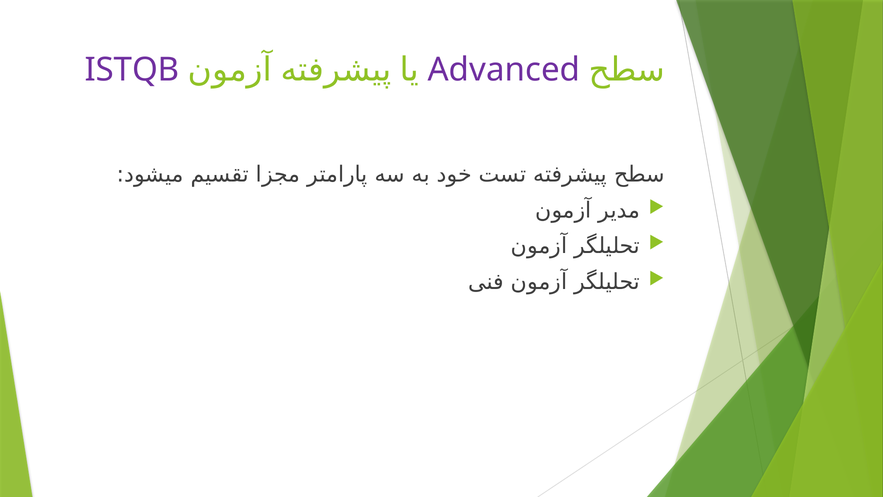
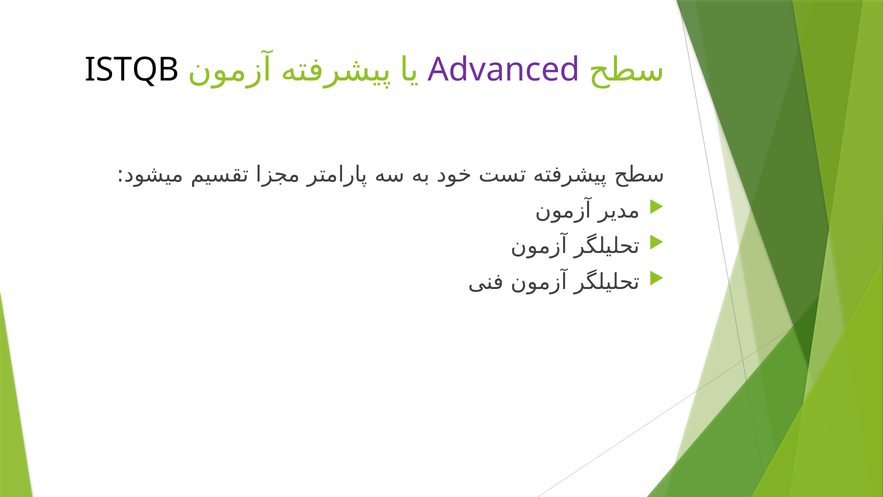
ISTQB colour: purple -> black
